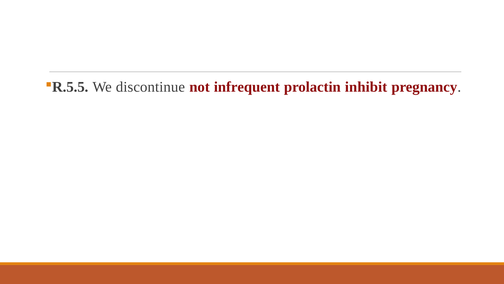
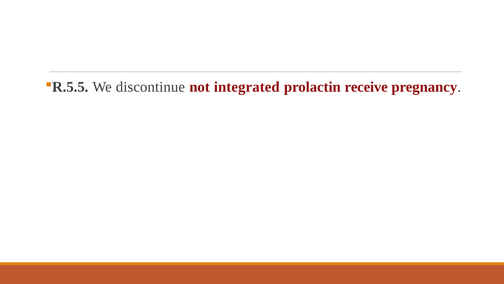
infrequent: infrequent -> integrated
inhibit: inhibit -> receive
